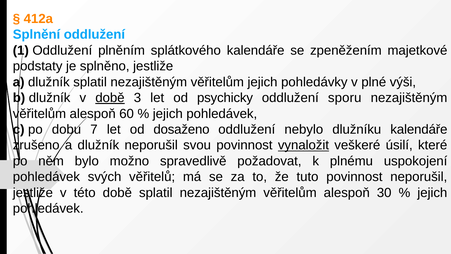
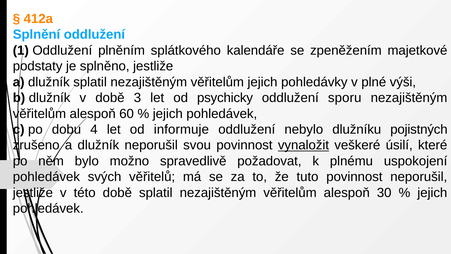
době at (110, 98) underline: present -> none
7: 7 -> 4
dosaženo: dosaženo -> informuje
dlužníku kalendáře: kalendáře -> pojistných
